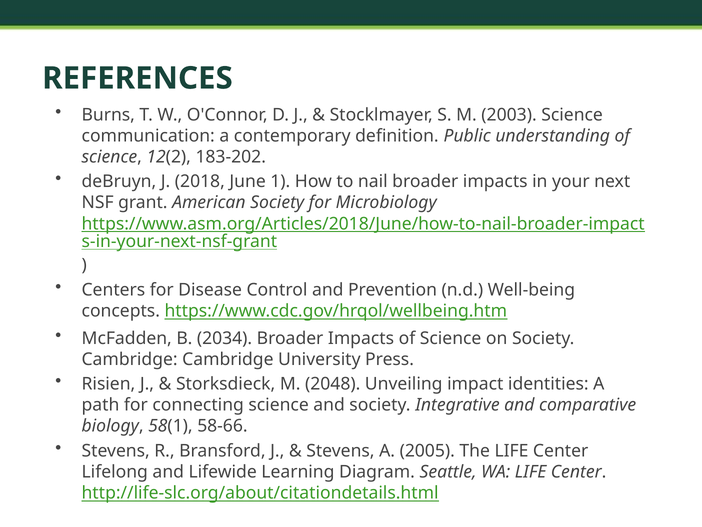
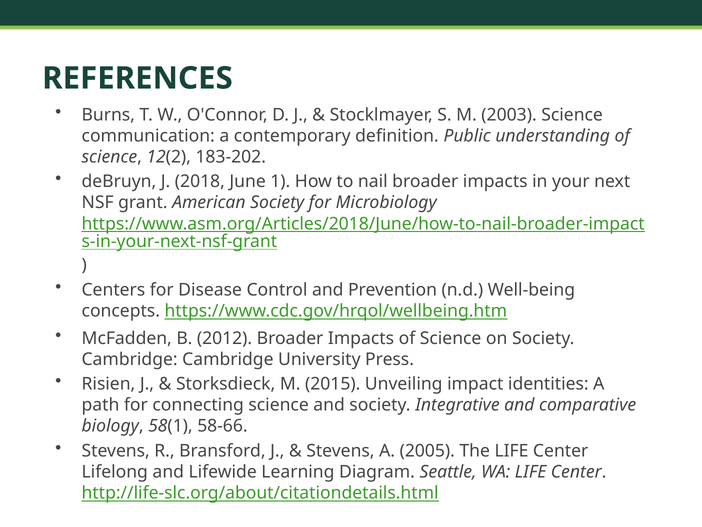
2034: 2034 -> 2012
2048: 2048 -> 2015
